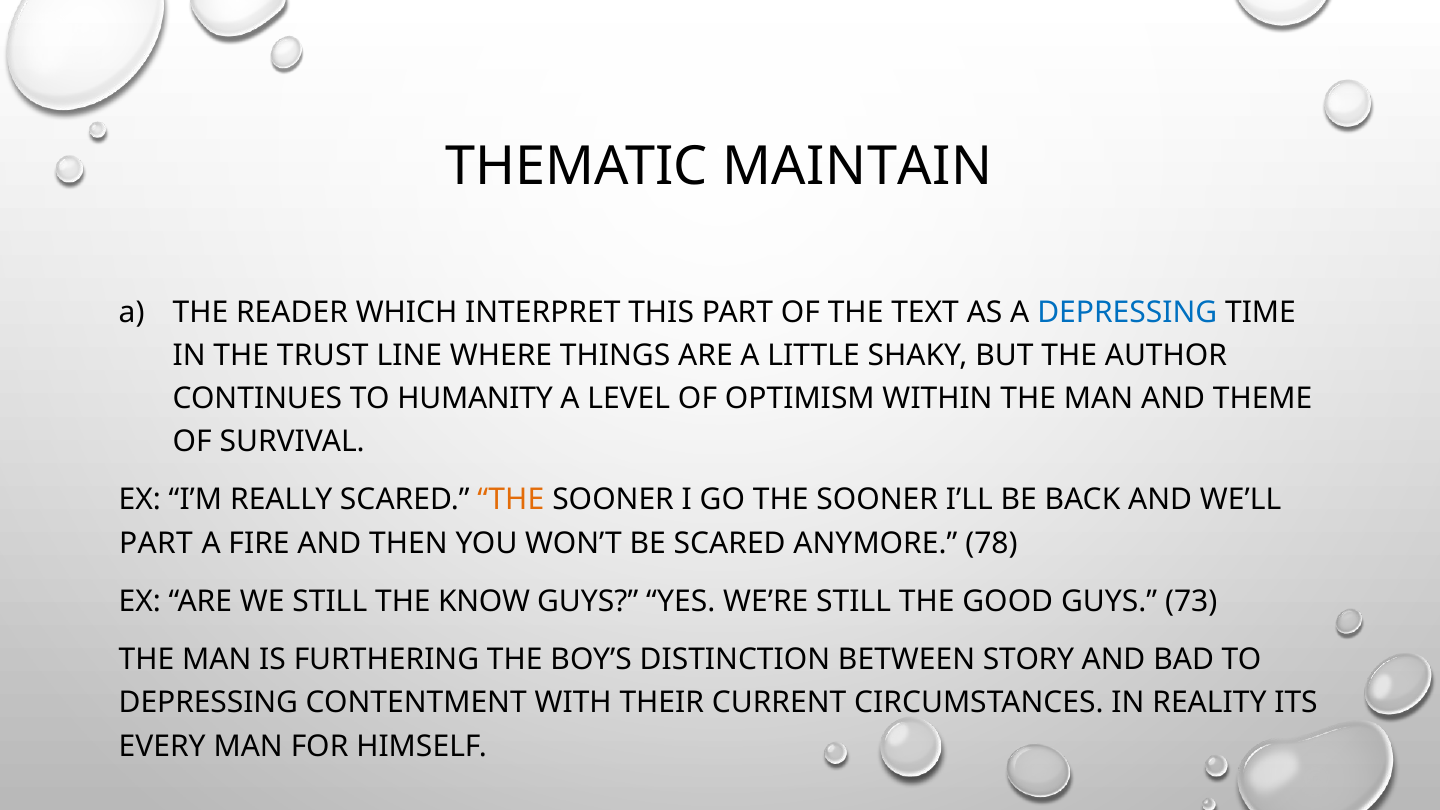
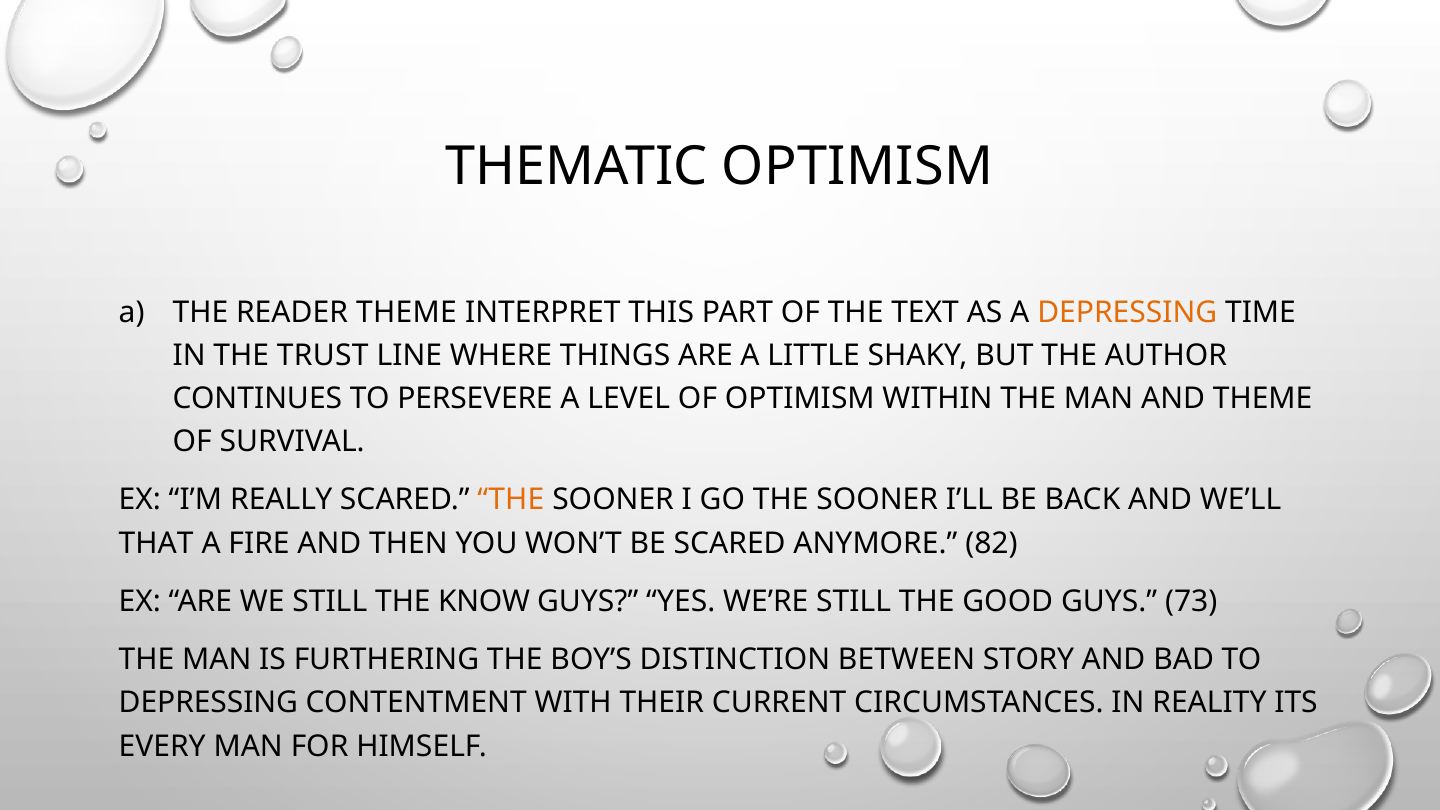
THEMATIC MAINTAIN: MAINTAIN -> OPTIMISM
READER WHICH: WHICH -> THEME
DEPRESSING at (1127, 312) colour: blue -> orange
HUMANITY: HUMANITY -> PERSEVERE
PART at (156, 543): PART -> THAT
78: 78 -> 82
